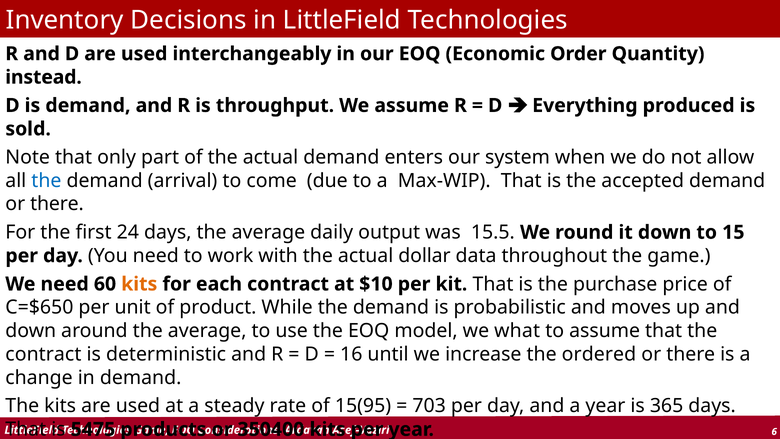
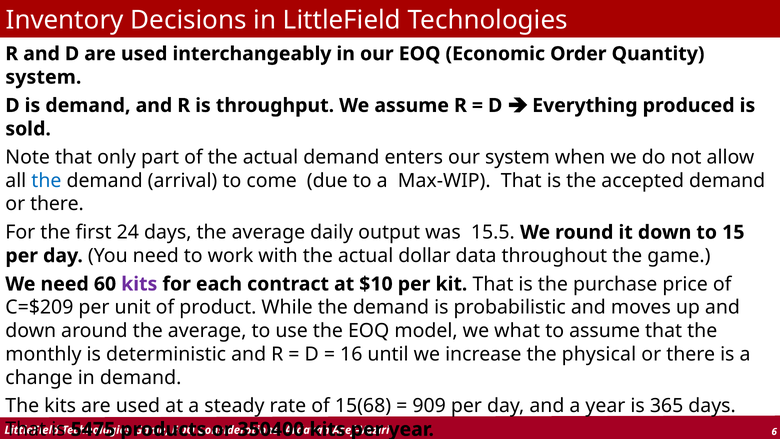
instead at (44, 77): instead -> system
kits at (139, 284) colour: orange -> purple
C=$650: C=$650 -> C=$209
contract at (43, 354): contract -> monthly
the ordered: ordered -> physical
15(95: 15(95 -> 15(68
703: 703 -> 909
